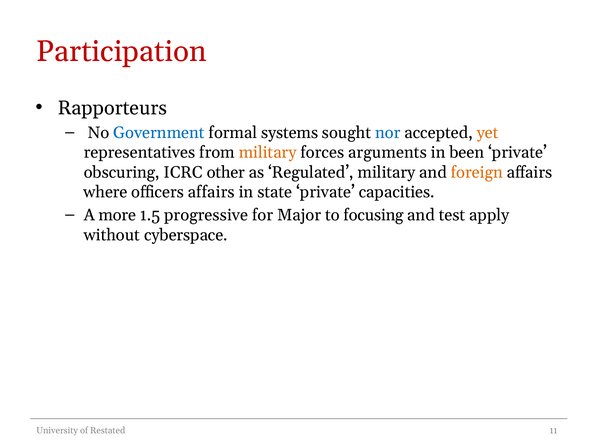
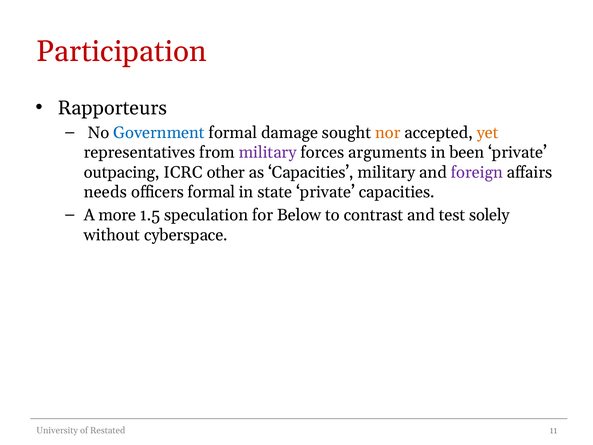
systems: systems -> damage
nor colour: blue -> orange
military at (268, 152) colour: orange -> purple
obscuring: obscuring -> outpacing
as Regulated: Regulated -> Capacities
foreign colour: orange -> purple
where: where -> needs
officers affairs: affairs -> formal
progressive: progressive -> speculation
Major: Major -> Below
focusing: focusing -> contrast
apply: apply -> solely
